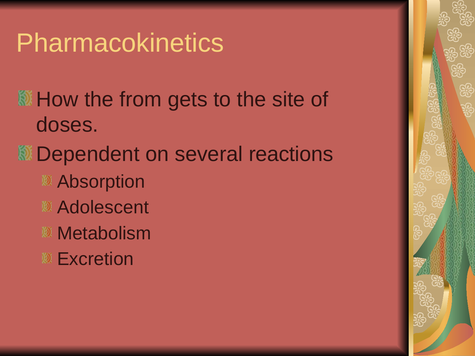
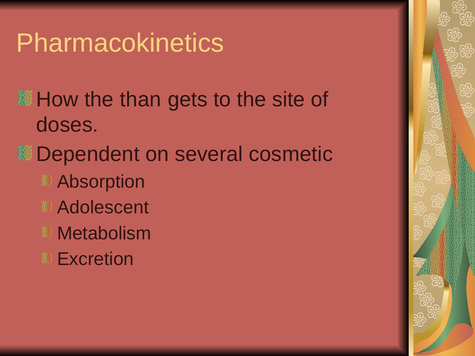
from: from -> than
reactions: reactions -> cosmetic
